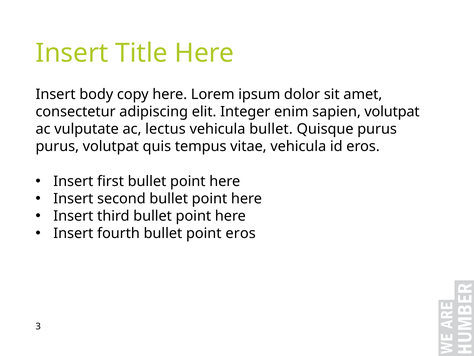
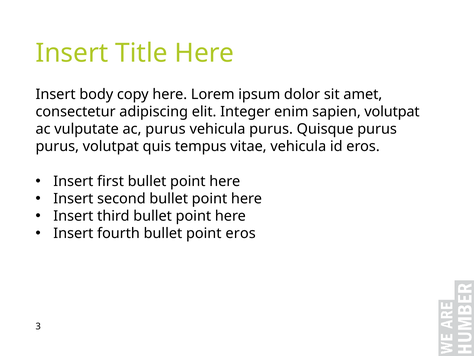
ac lectus: lectus -> purus
vehicula bullet: bullet -> purus
